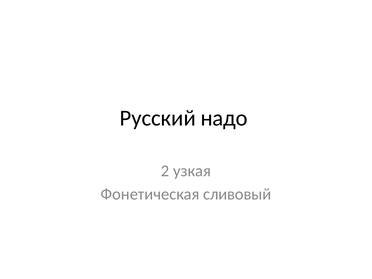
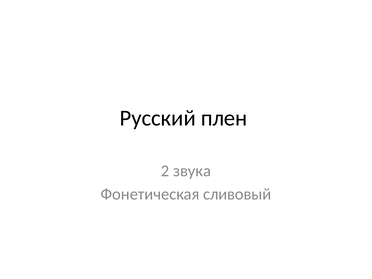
надо: надо -> плен
узкая: узкая -> звука
